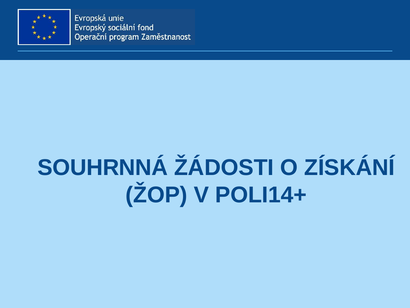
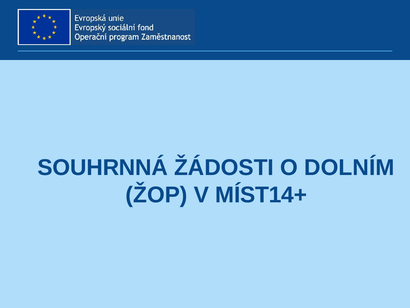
ZÍSKÁNÍ: ZÍSKÁNÍ -> DOLNÍM
POLI14+: POLI14+ -> MÍST14+
